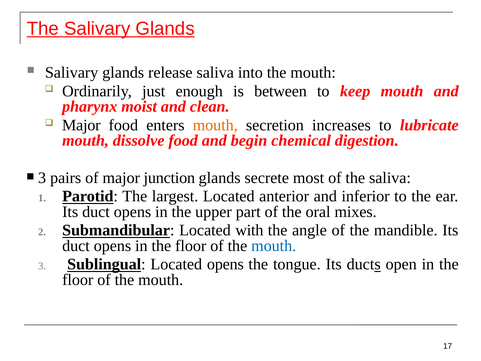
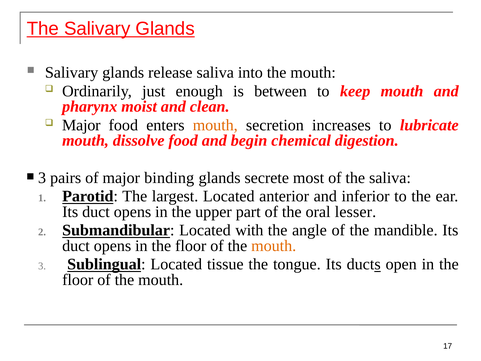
junction: junction -> binding
mixes: mixes -> lesser
mouth at (274, 246) colour: blue -> orange
Located opens: opens -> tissue
